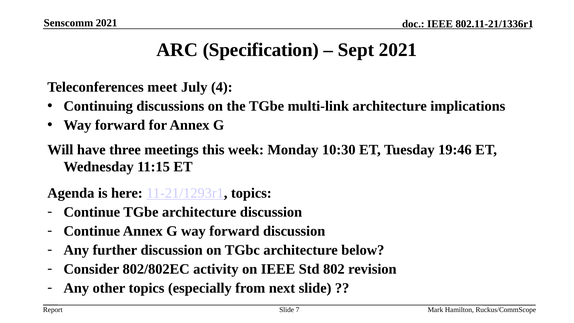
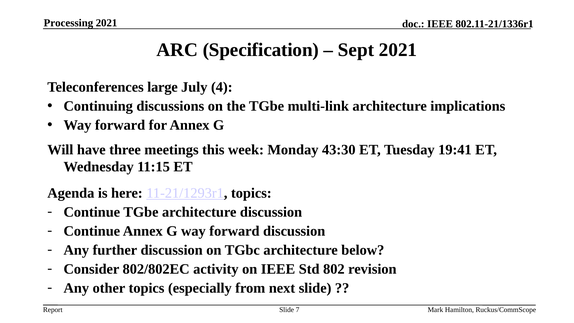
Senscomm: Senscomm -> Processing
meet: meet -> large
10:30: 10:30 -> 43:30
19:46: 19:46 -> 19:41
